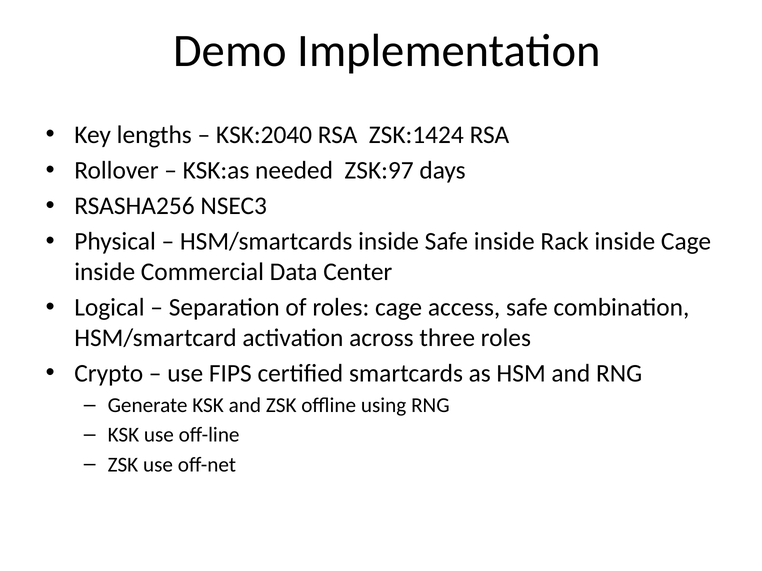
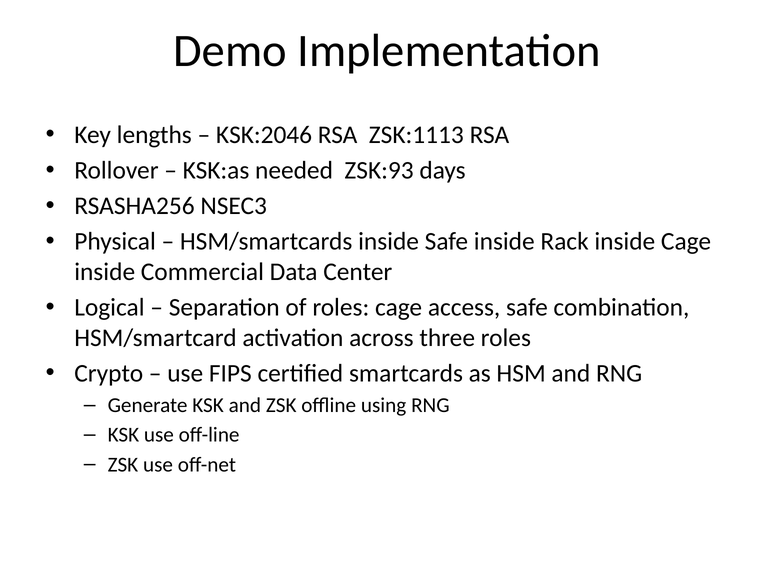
KSK:2040: KSK:2040 -> KSK:2046
ZSK:1424: ZSK:1424 -> ZSK:1113
ZSK:97: ZSK:97 -> ZSK:93
